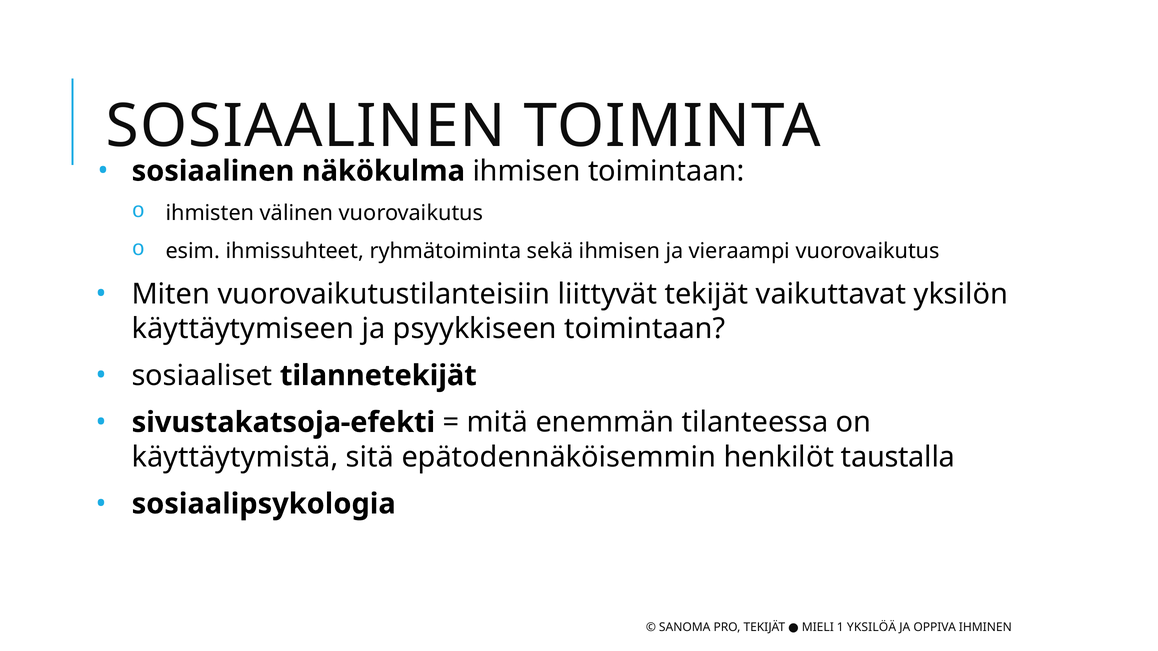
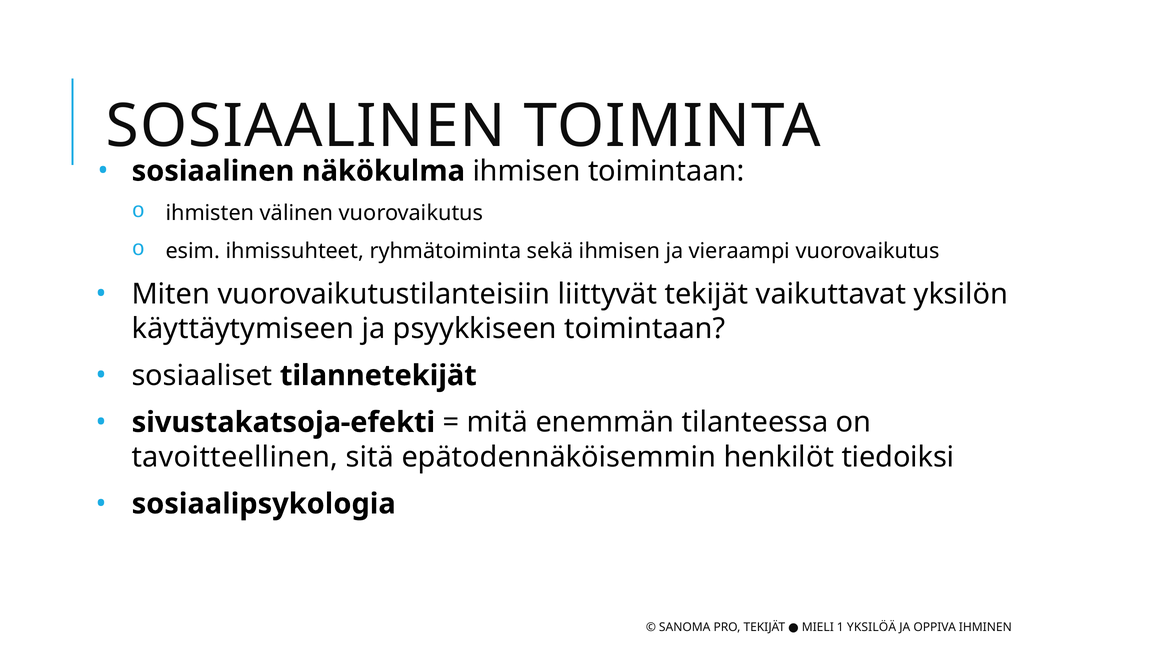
käyttäytymistä: käyttäytymistä -> tavoitteellinen
taustalla: taustalla -> tiedoiksi
